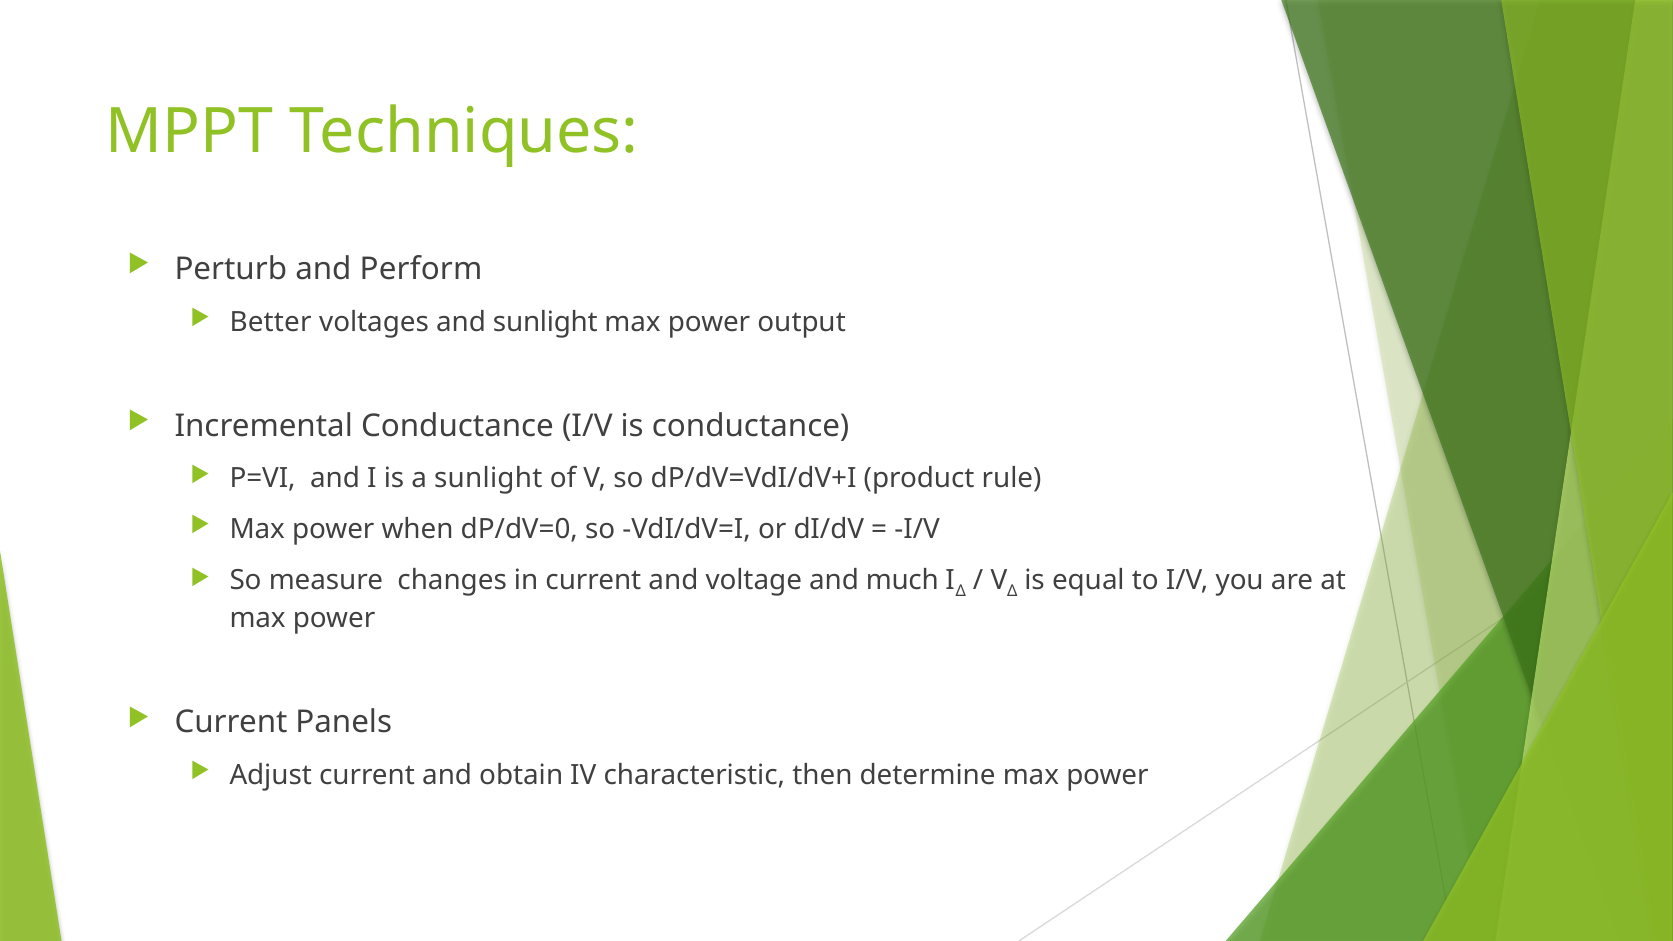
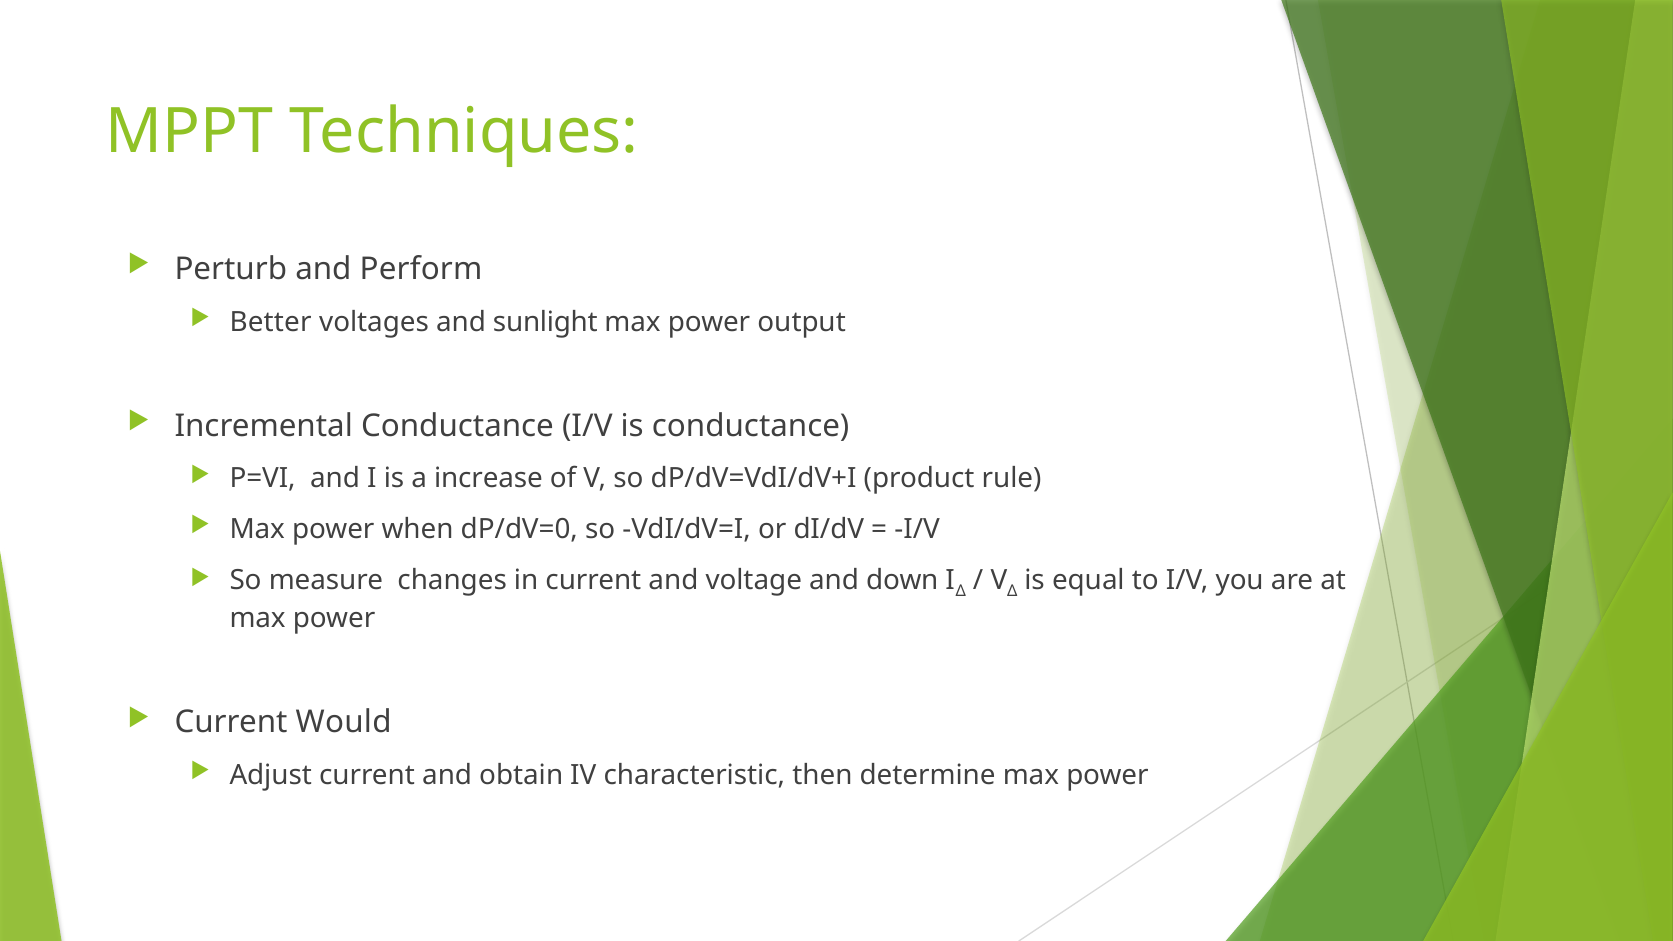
a sunlight: sunlight -> increase
much: much -> down
Panels: Panels -> Would
